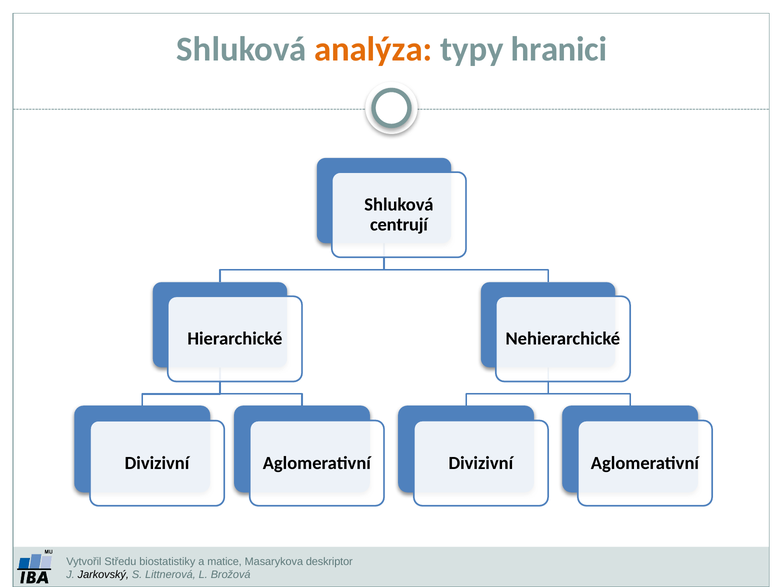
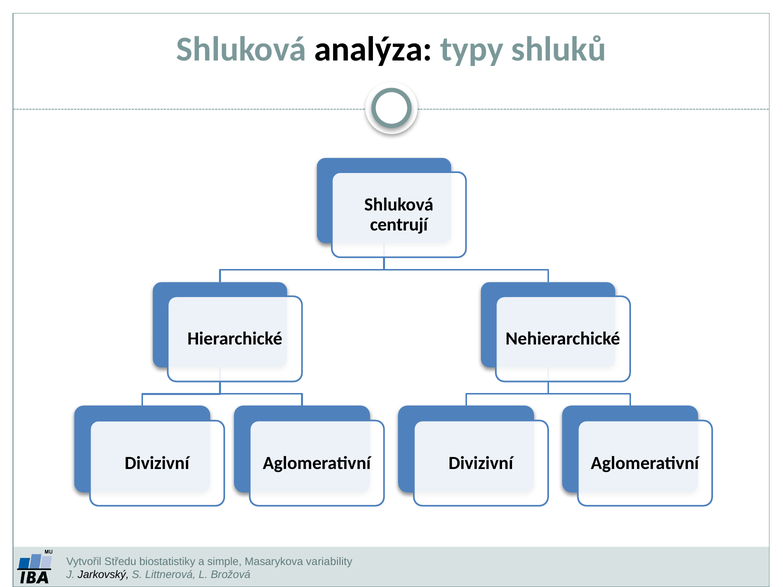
analýza colour: orange -> black
hranici: hranici -> shluků
matice: matice -> simple
deskriptor: deskriptor -> variability
